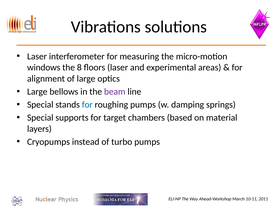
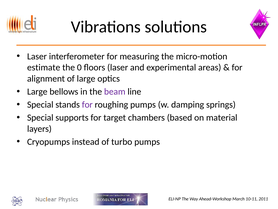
windows: windows -> estimate
8: 8 -> 0
for at (87, 104) colour: blue -> purple
